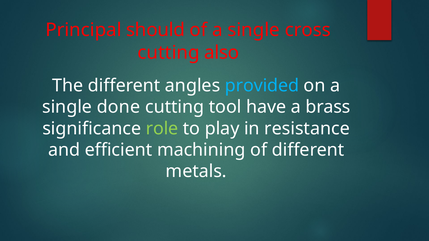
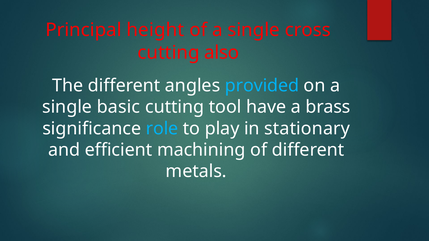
should: should -> height
done: done -> basic
role colour: light green -> light blue
resistance: resistance -> stationary
